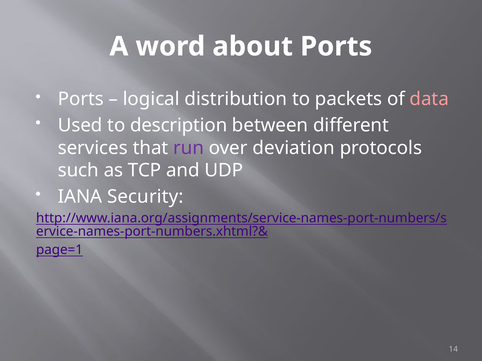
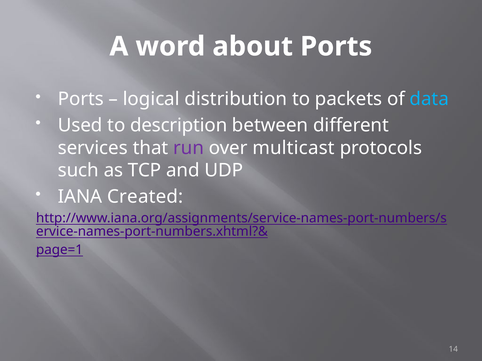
data colour: pink -> light blue
deviation: deviation -> multicast
Security: Security -> Created
